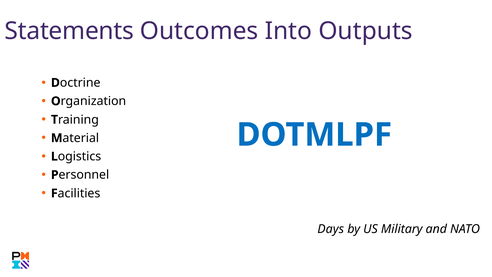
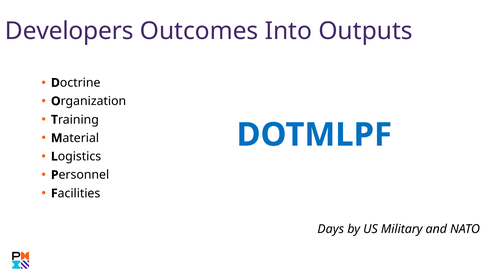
Statements: Statements -> Developers
